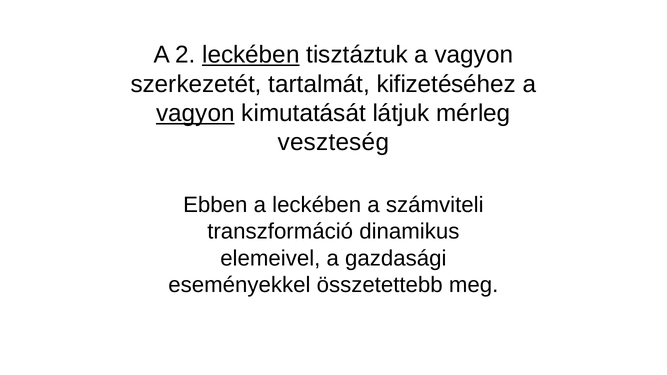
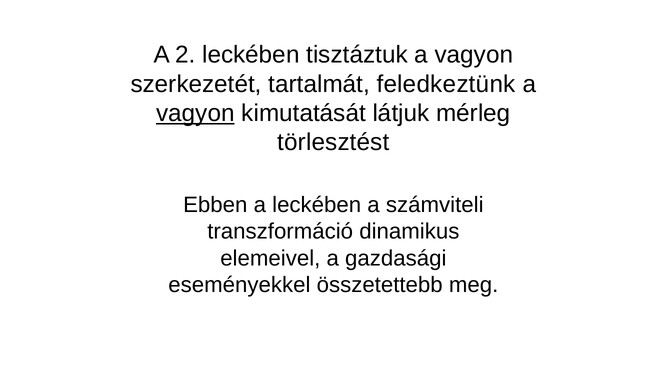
leckében at (251, 55) underline: present -> none
kifizetéséhez: kifizetéséhez -> feledkeztünk
veszteség: veszteség -> törlesztést
